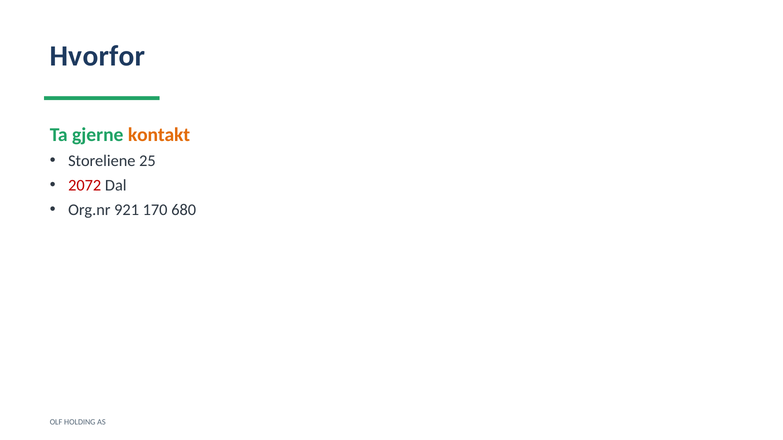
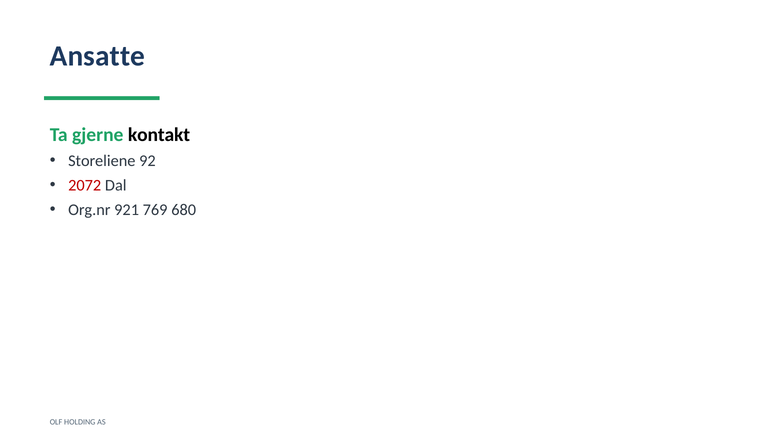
Hvorfor: Hvorfor -> Ansatte
kontakt colour: orange -> black
25: 25 -> 92
170: 170 -> 769
